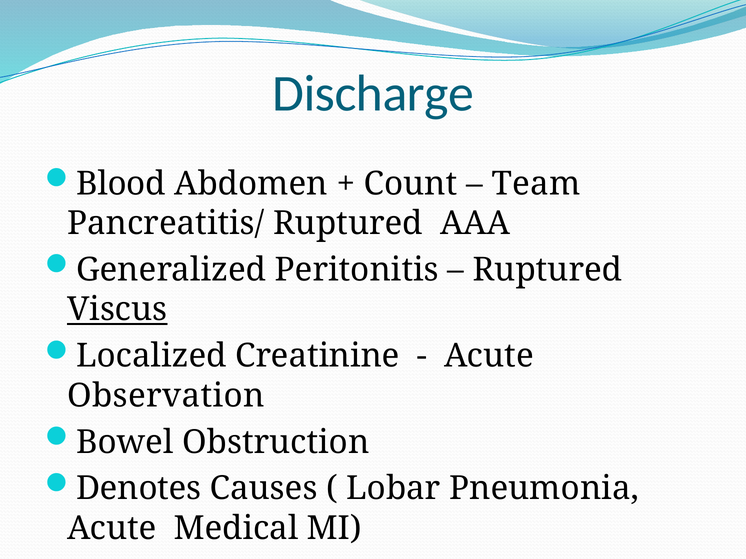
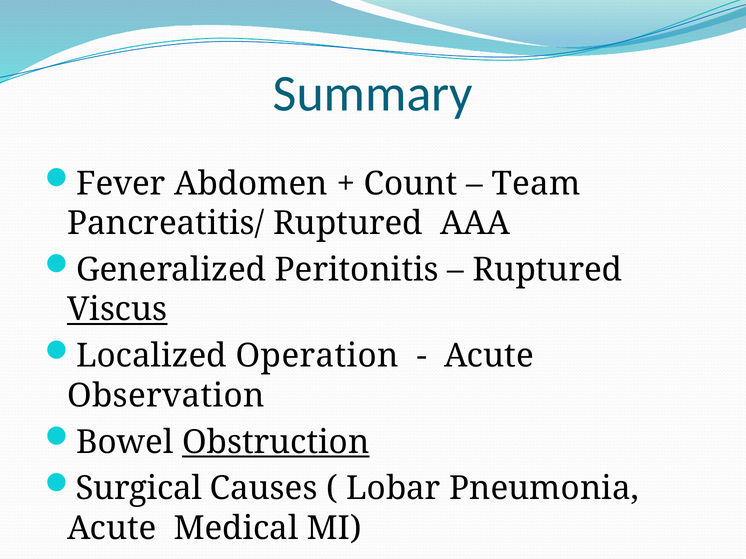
Discharge: Discharge -> Summary
Blood: Blood -> Fever
Creatinine: Creatinine -> Operation
Obstruction underline: none -> present
Denotes: Denotes -> Surgical
